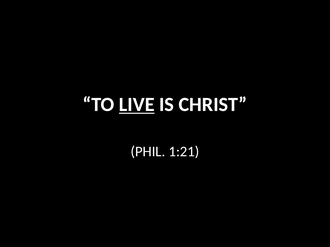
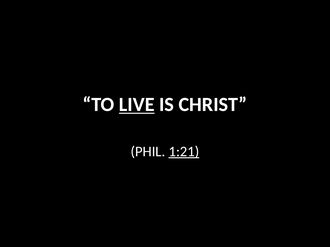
1:21 underline: none -> present
